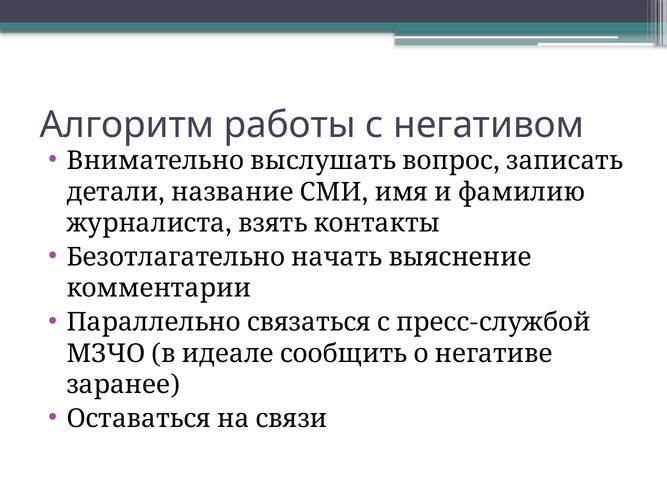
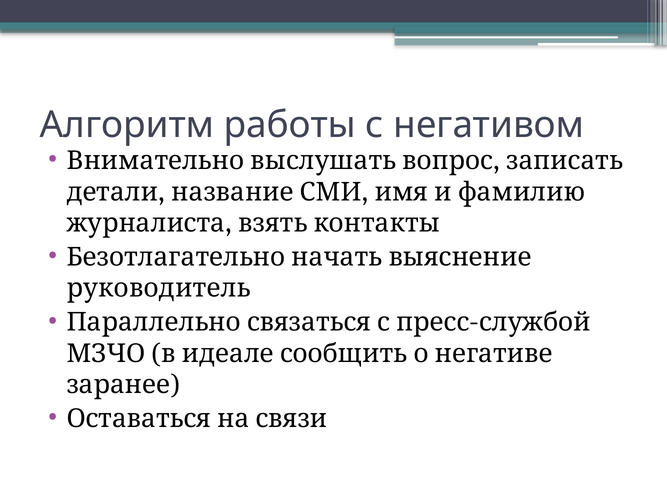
комментарии: комментарии -> руководитель
